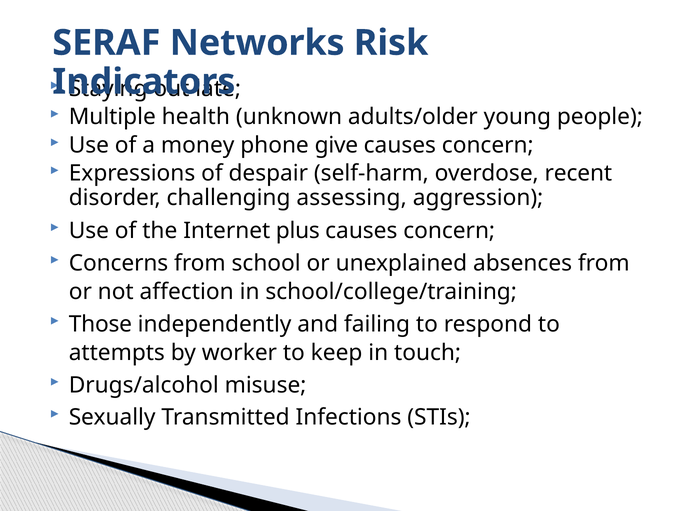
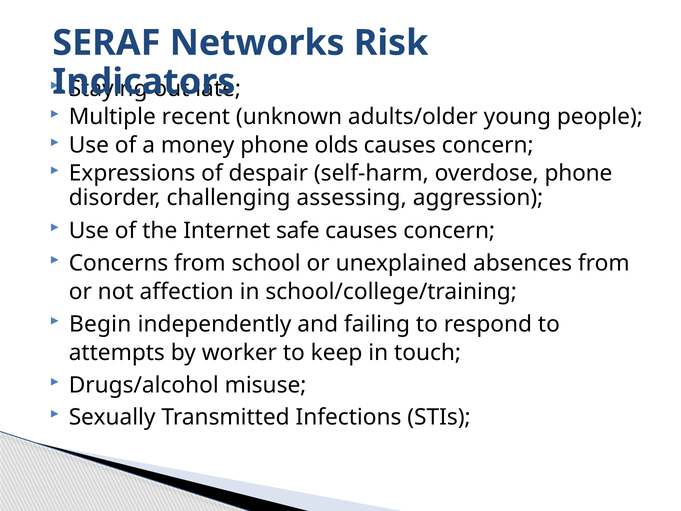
health: health -> recent
give: give -> olds
overdose recent: recent -> phone
plus: plus -> safe
Those: Those -> Begin
